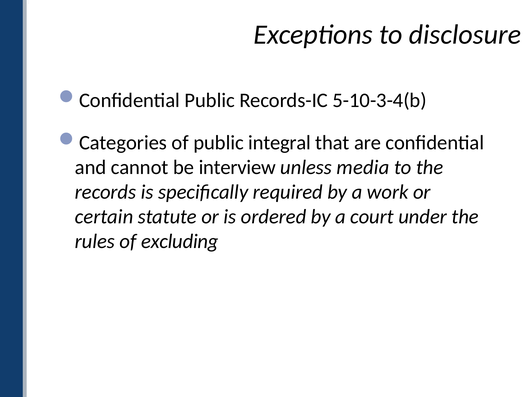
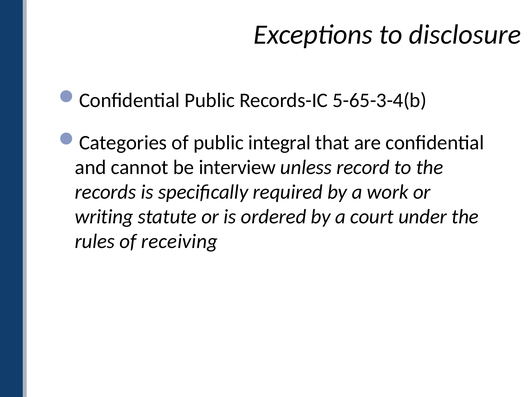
5-10-3-4(b: 5-10-3-4(b -> 5-65-3-4(b
media: media -> record
certain: certain -> writing
excluding: excluding -> receiving
